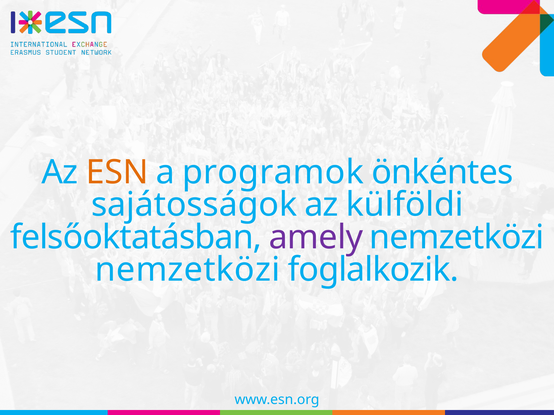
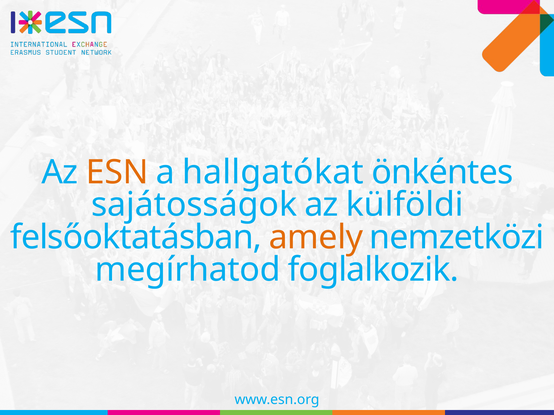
programok: programok -> hallgatókat
amely colour: purple -> orange
nemzetközi at (188, 270): nemzetközi -> megírhatod
